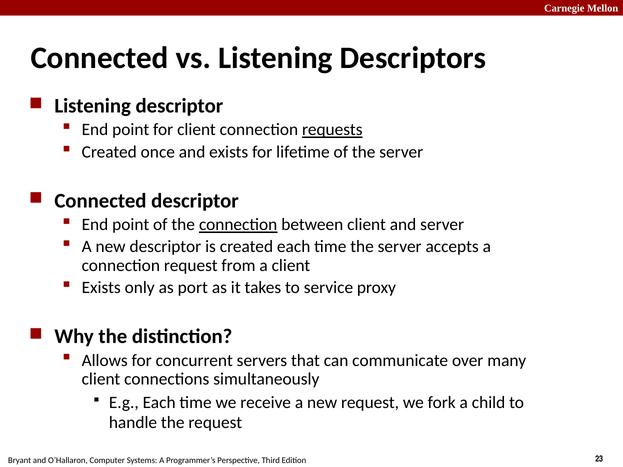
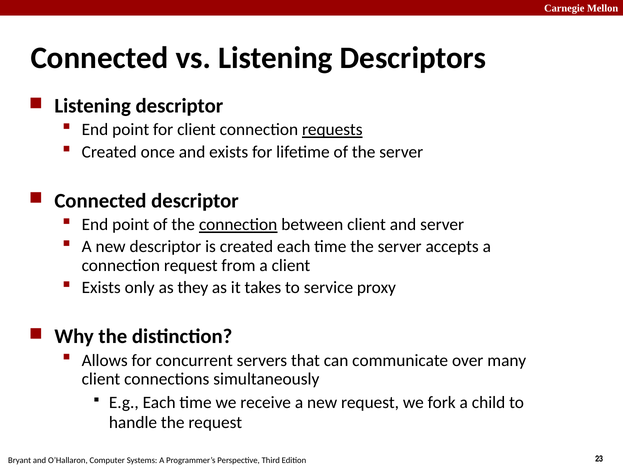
port: port -> they
